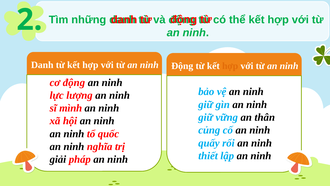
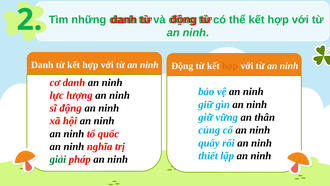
cơ động: động -> danh
sĩ mình: mình -> động
giải colour: black -> green
